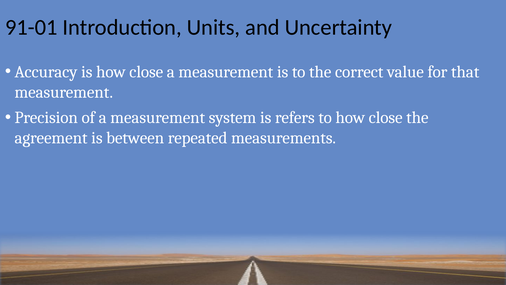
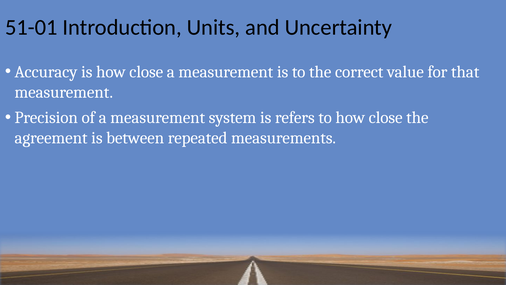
91-01: 91-01 -> 51-01
